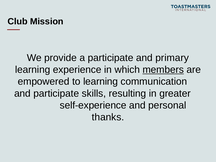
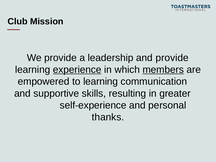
a participate: participate -> leadership
and primary: primary -> provide
experience underline: none -> present
and participate: participate -> supportive
